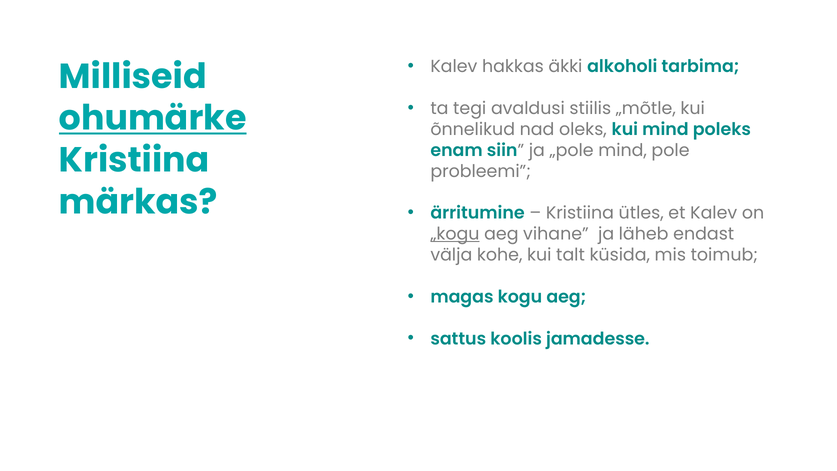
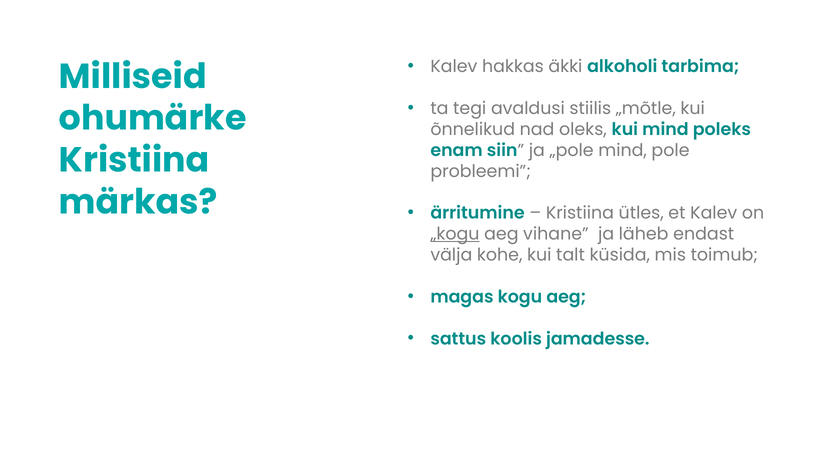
ohumärke underline: present -> none
